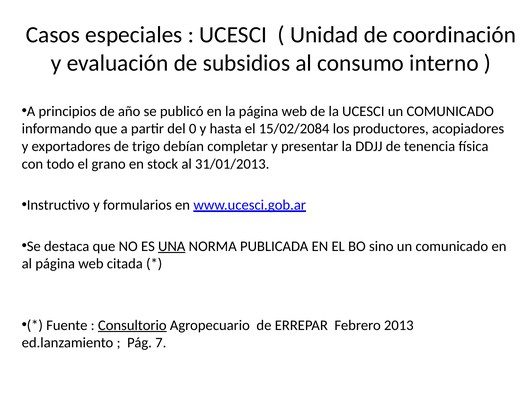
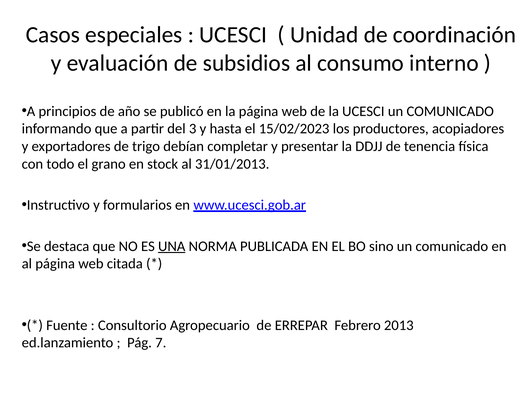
0: 0 -> 3
15/02/2084: 15/02/2084 -> 15/02/2023
Consultorio underline: present -> none
